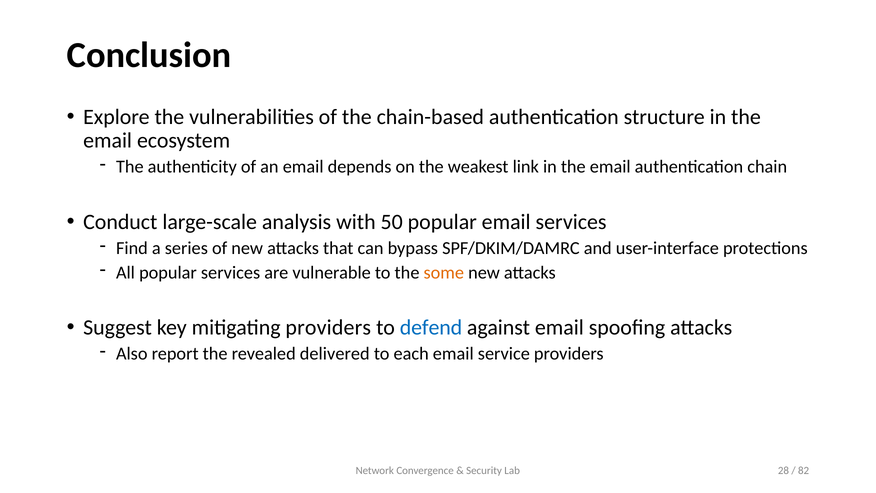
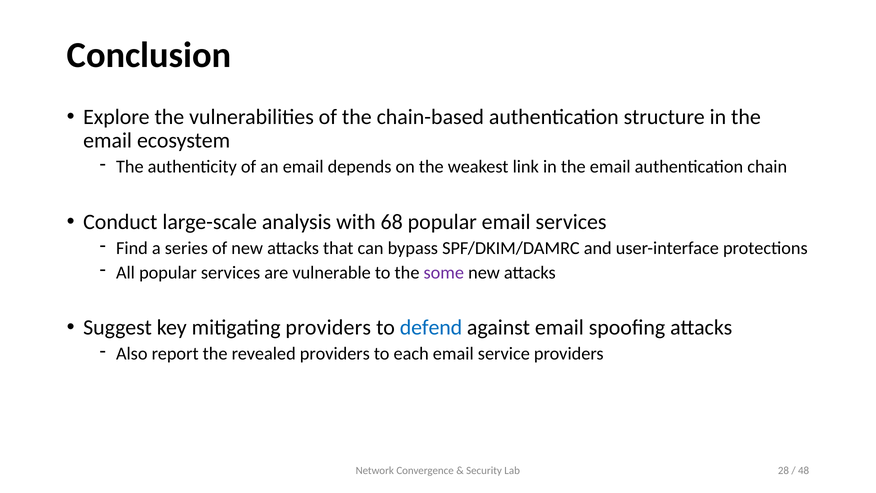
50: 50 -> 68
some colour: orange -> purple
revealed delivered: delivered -> providers
82: 82 -> 48
